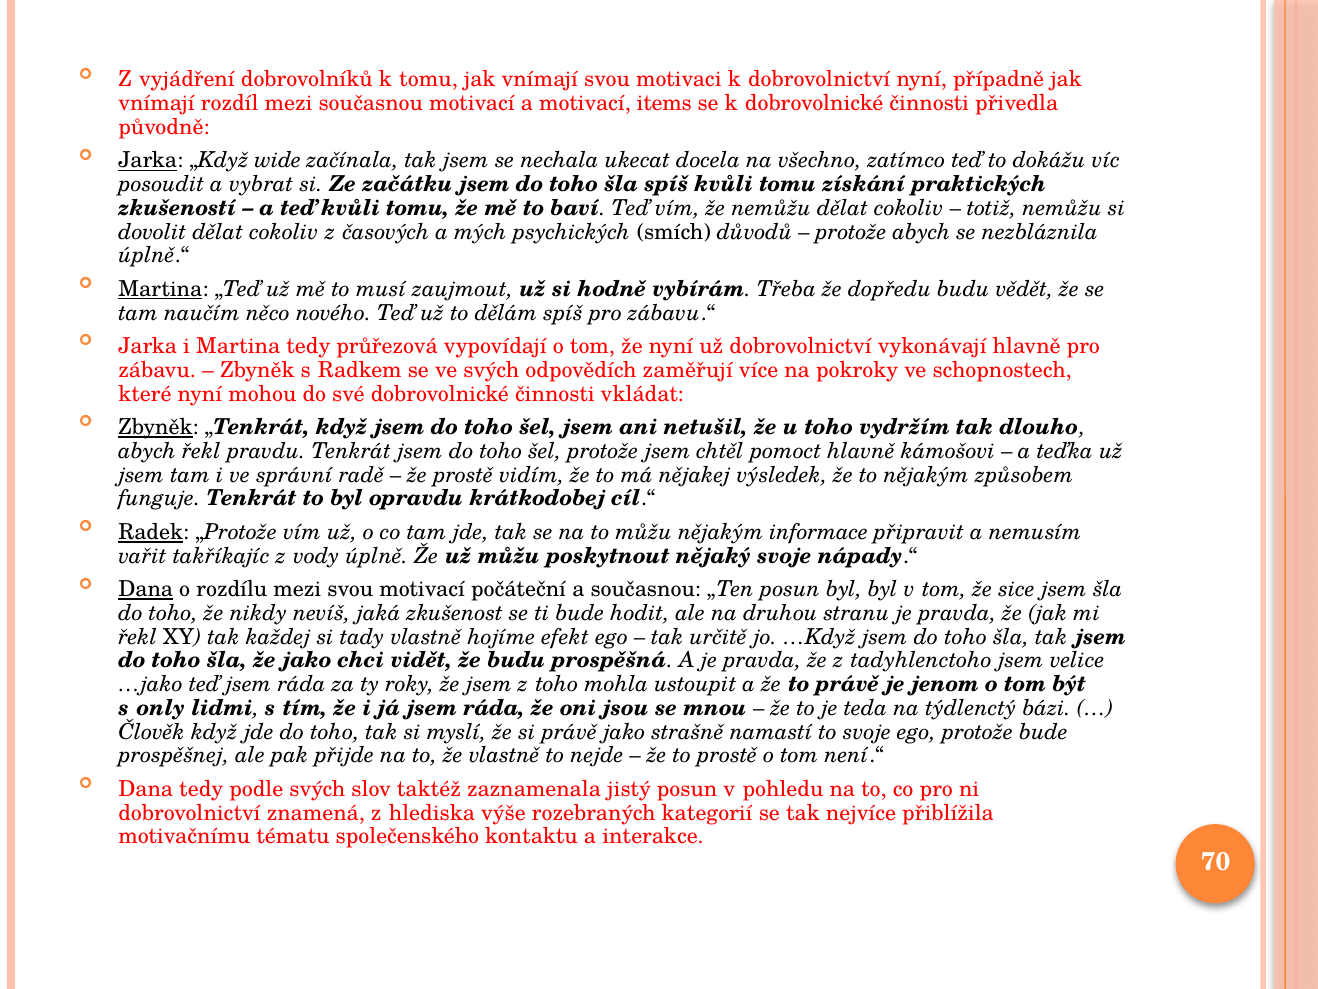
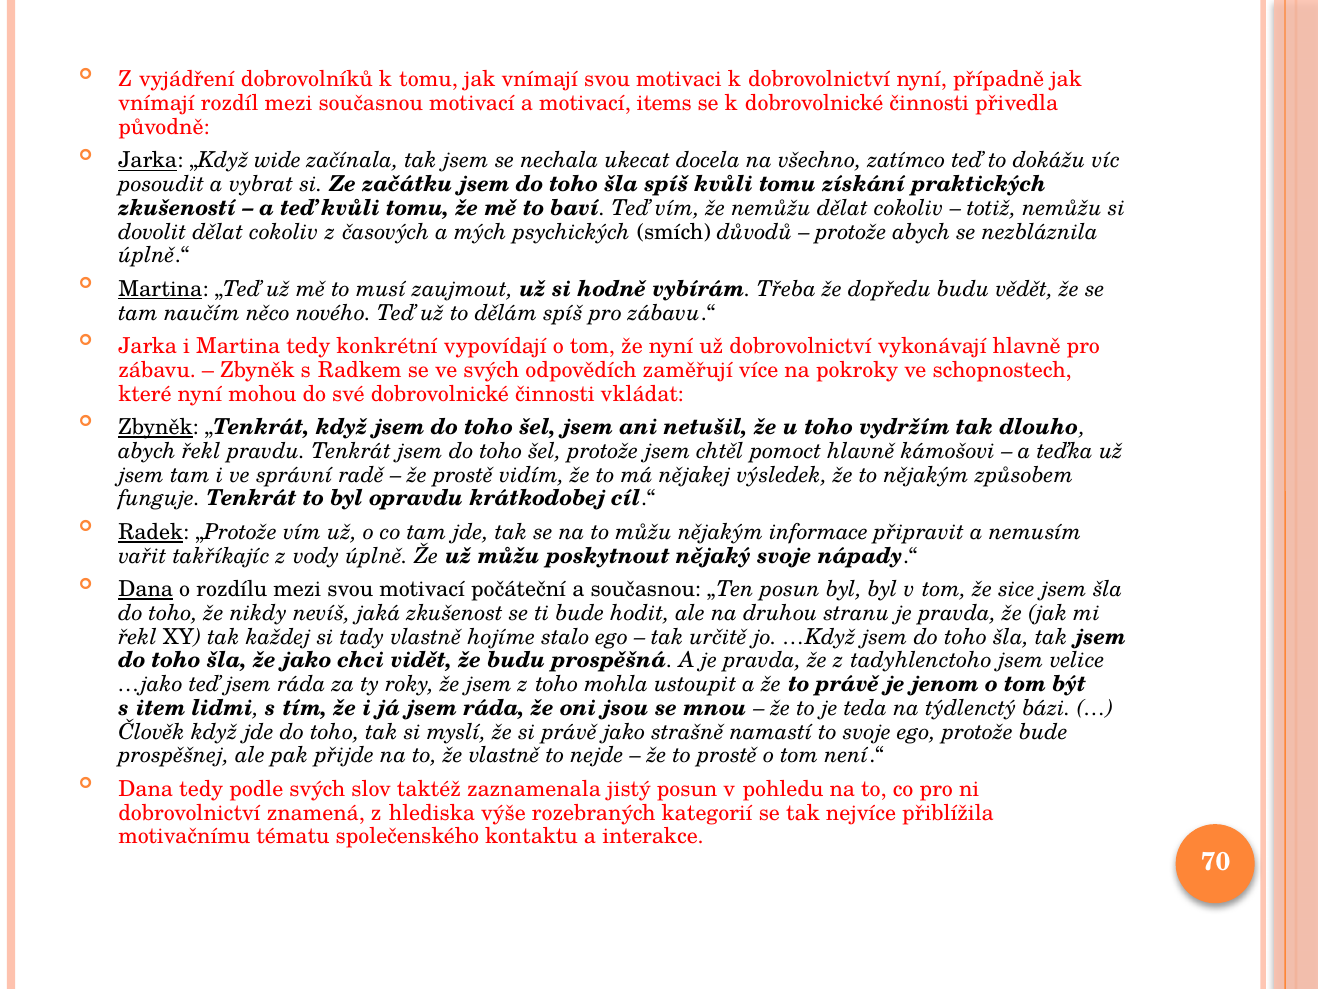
průřezová: průřezová -> konkrétní
efekt: efekt -> stalo
only: only -> item
